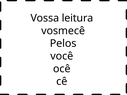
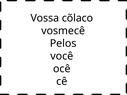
leitura: leitura -> cõlaco
